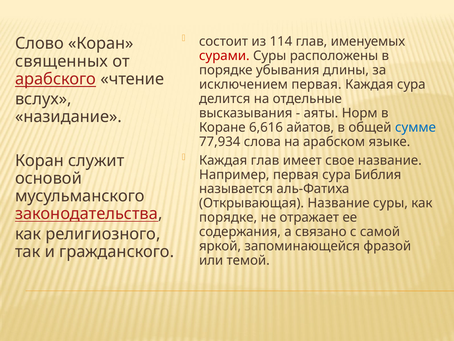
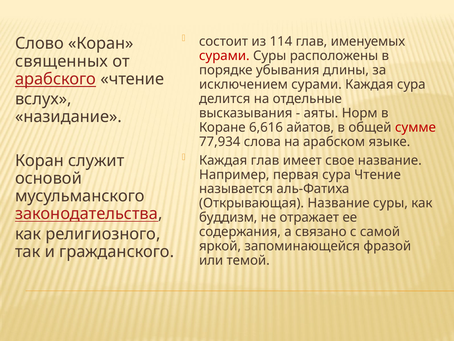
исключением первая: первая -> сурами
сумме colour: blue -> red
сура Библия: Библия -> Чтение
порядке at (228, 217): порядке -> буддизм
